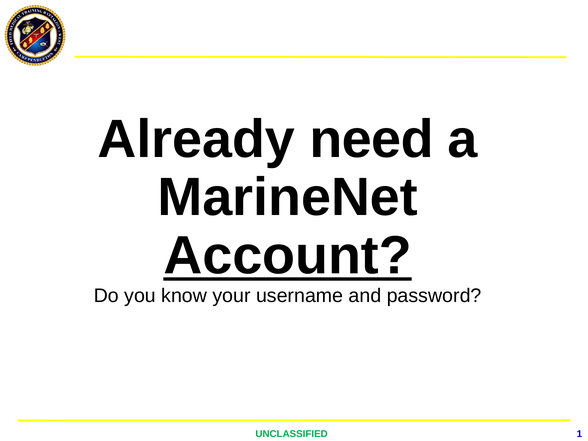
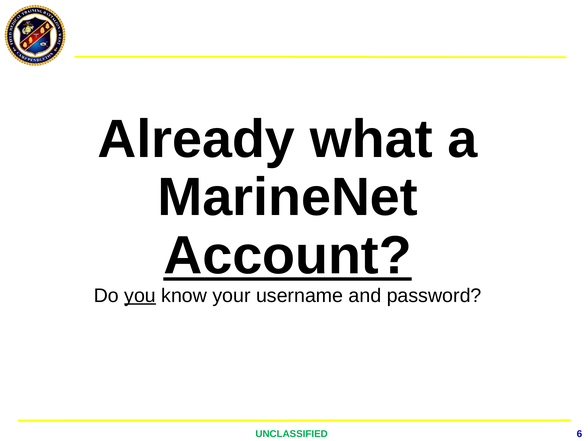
need: need -> what
you underline: none -> present
1: 1 -> 6
